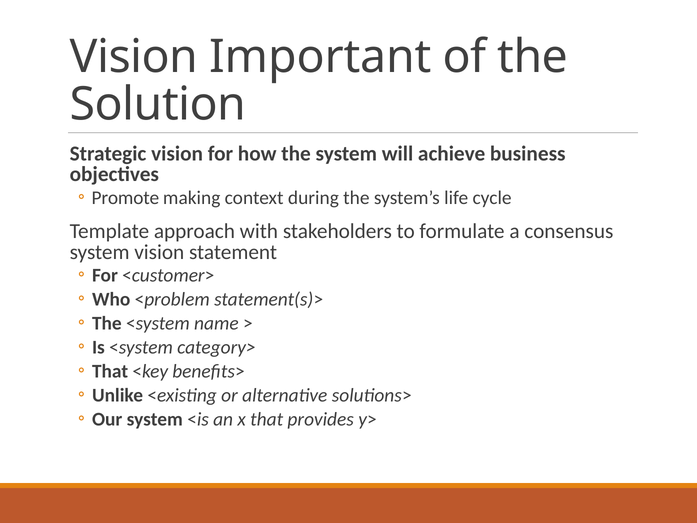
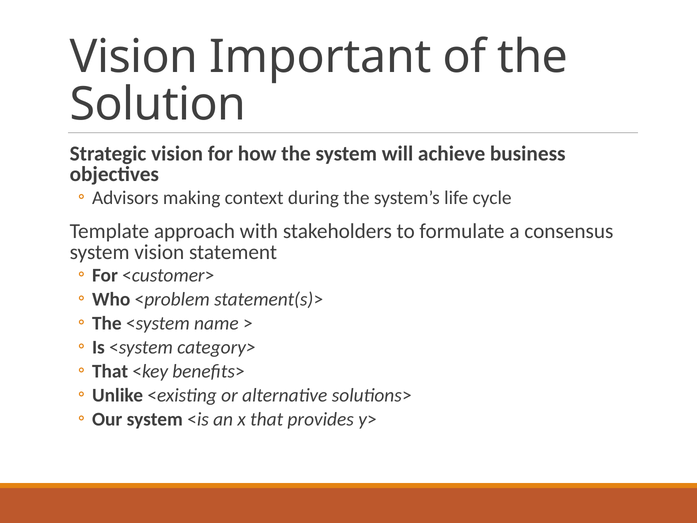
Promote: Promote -> Advisors
